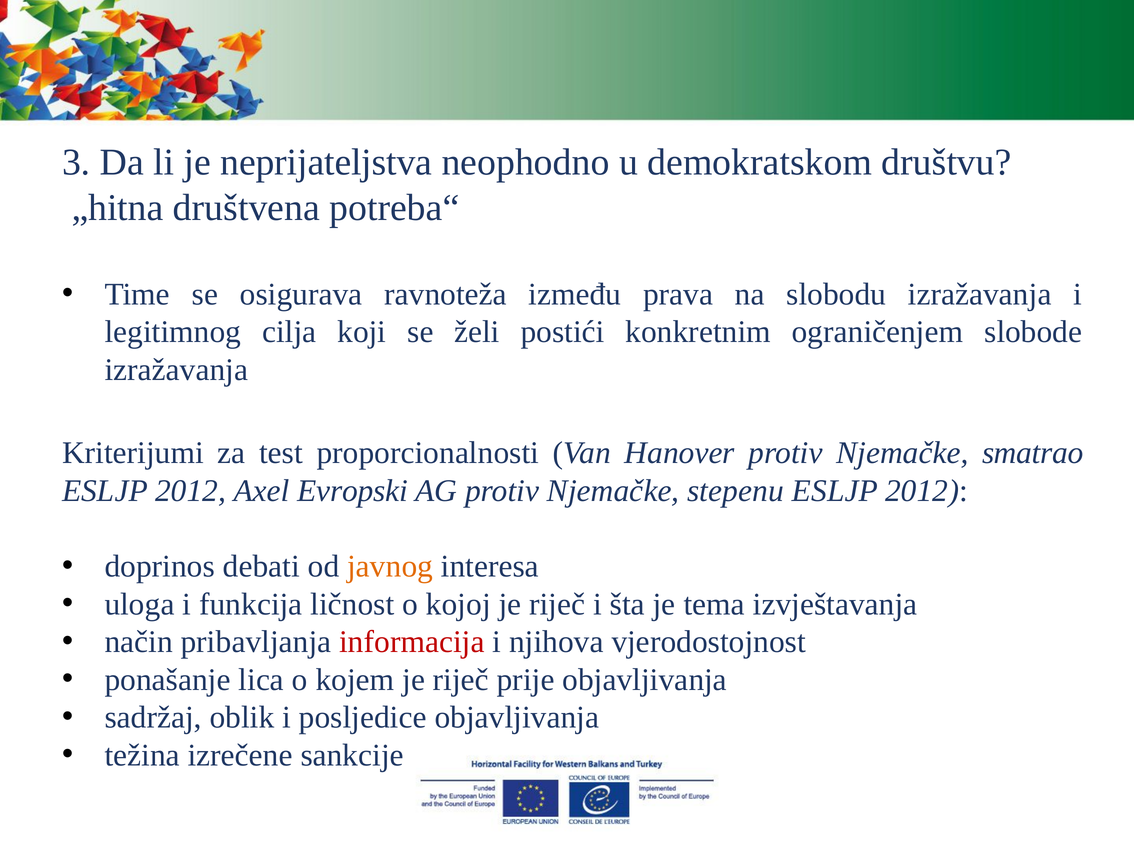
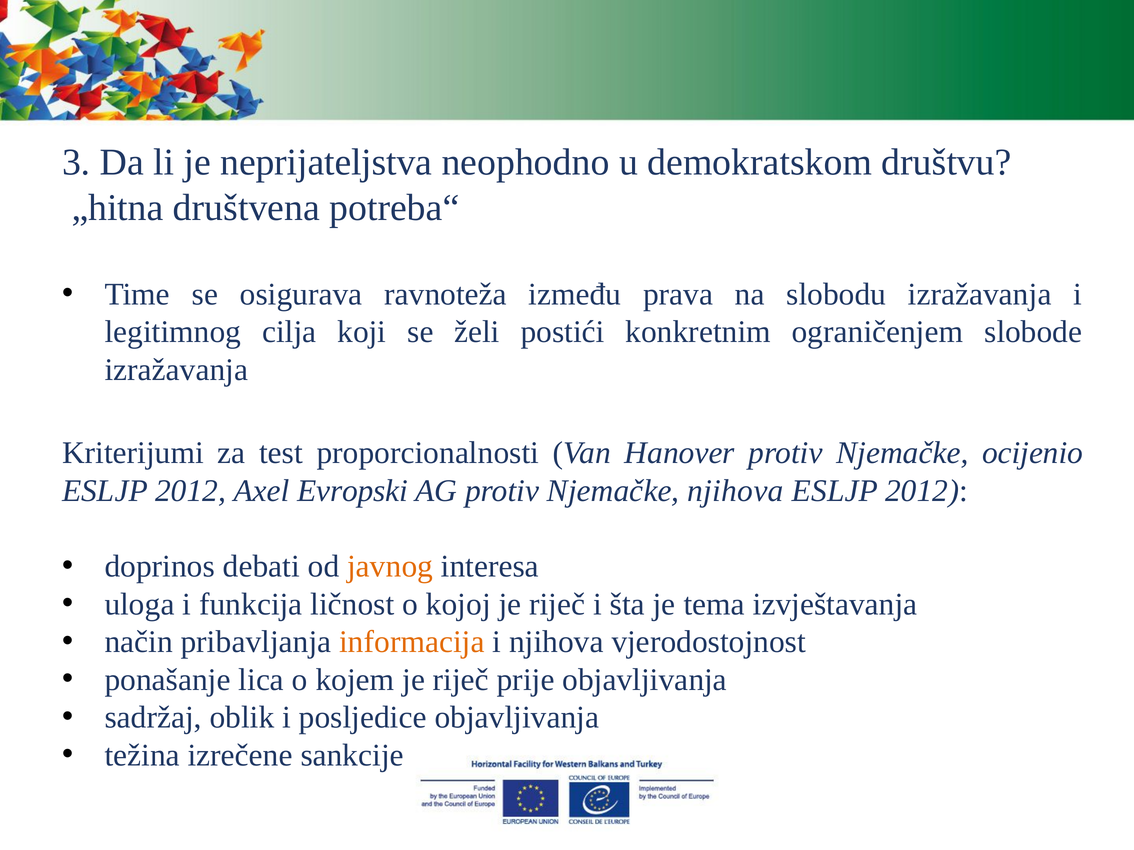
smatrao: smatrao -> ocijenio
Njemačke stepenu: stepenu -> njihova
informacija colour: red -> orange
